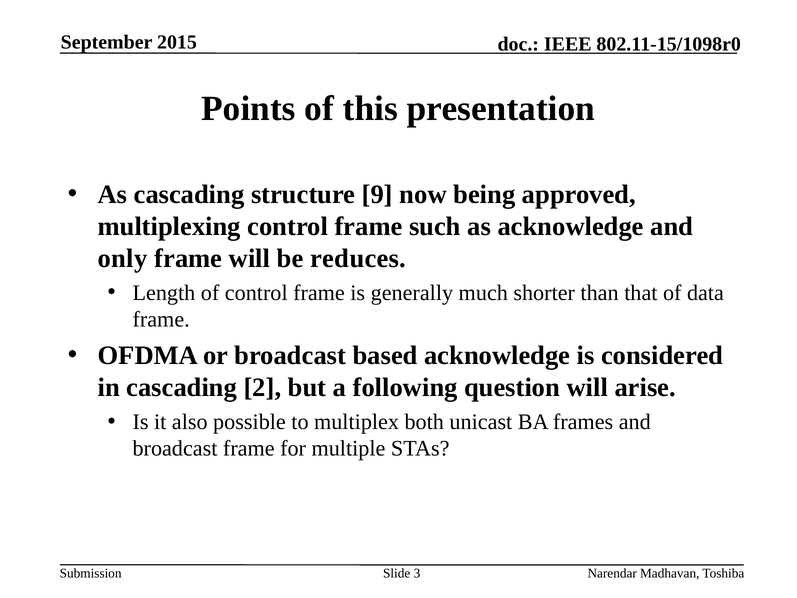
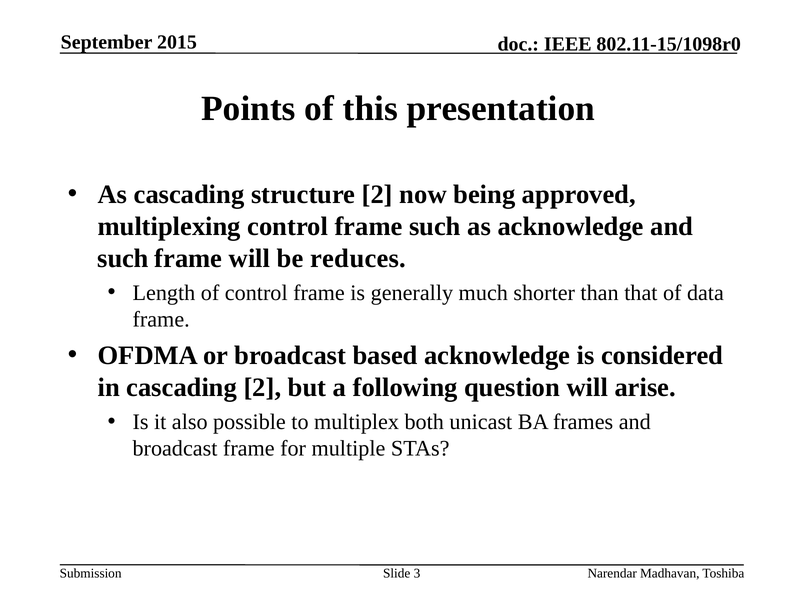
structure 9: 9 -> 2
only at (123, 258): only -> such
